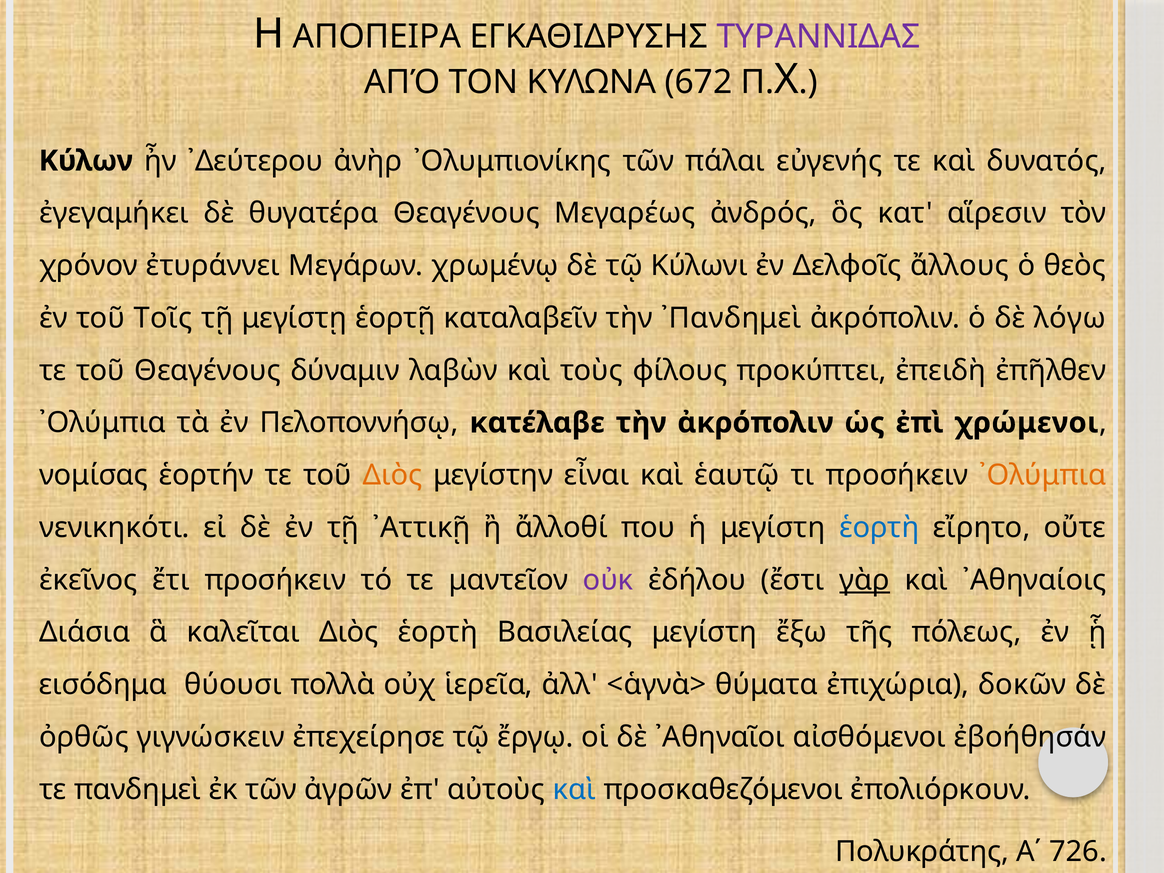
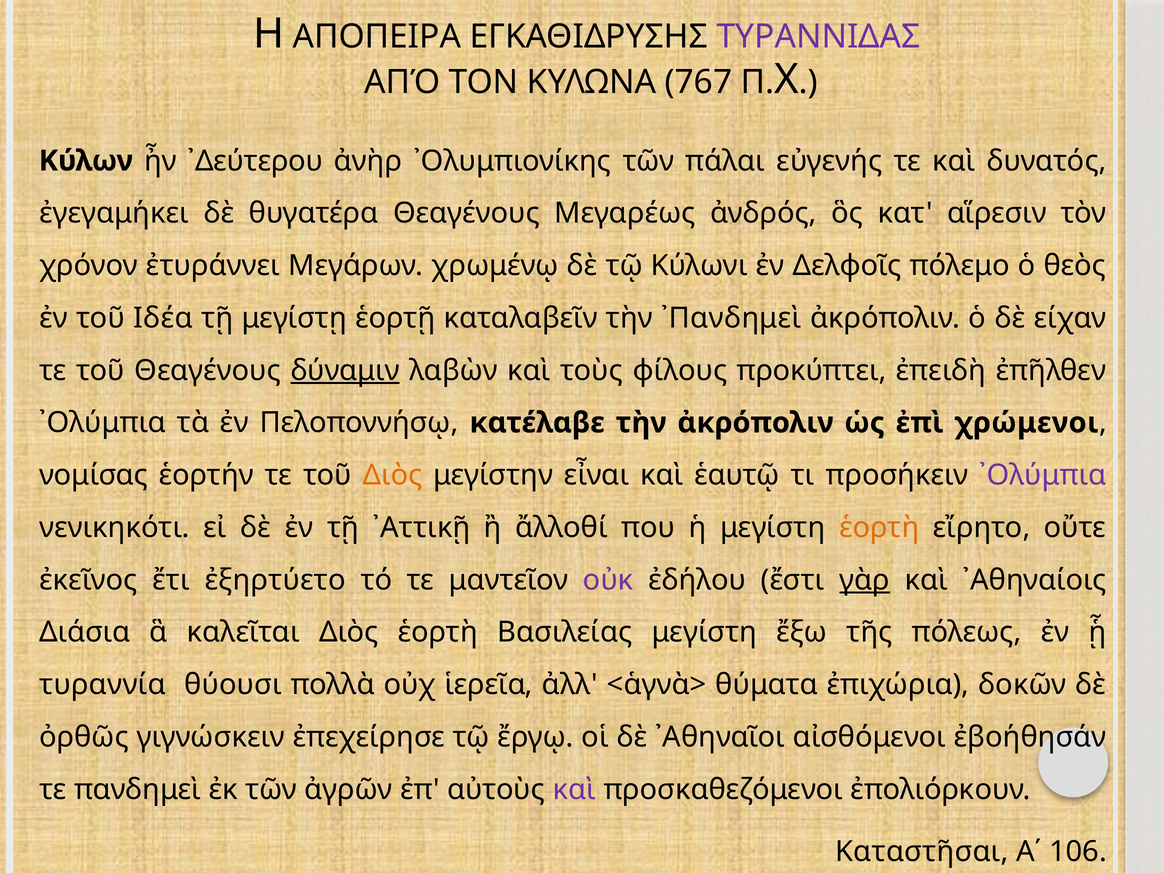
672: 672 -> 767
ἄλλους: ἄλλους -> πόλεμο
Τοῖς: Τοῖς -> Ιδέα
λόγω: λόγω -> είχαν
δύναμιν underline: none -> present
᾿Ολύμπια at (1043, 475) colour: orange -> purple
ἑορτὴ at (879, 528) colour: blue -> orange
ἔτι προσήκειν: προσήκειν -> ἐξηρτύετο
εισόδημα: εισόδημα -> τυραννία
καὶ at (574, 789) colour: blue -> purple
Πολυκράτης: Πολυκράτης -> Καταστῆσαι
726: 726 -> 106
